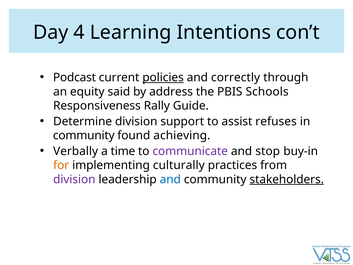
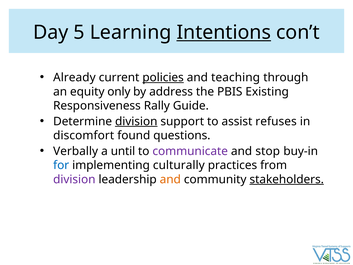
4: 4 -> 5
Intentions underline: none -> present
Podcast: Podcast -> Already
correctly: correctly -> teaching
said: said -> only
Schools: Schools -> Existing
division at (136, 121) underline: none -> present
community at (84, 135): community -> discomfort
achieving: achieving -> questions
time: time -> until
for colour: orange -> blue
and at (170, 179) colour: blue -> orange
